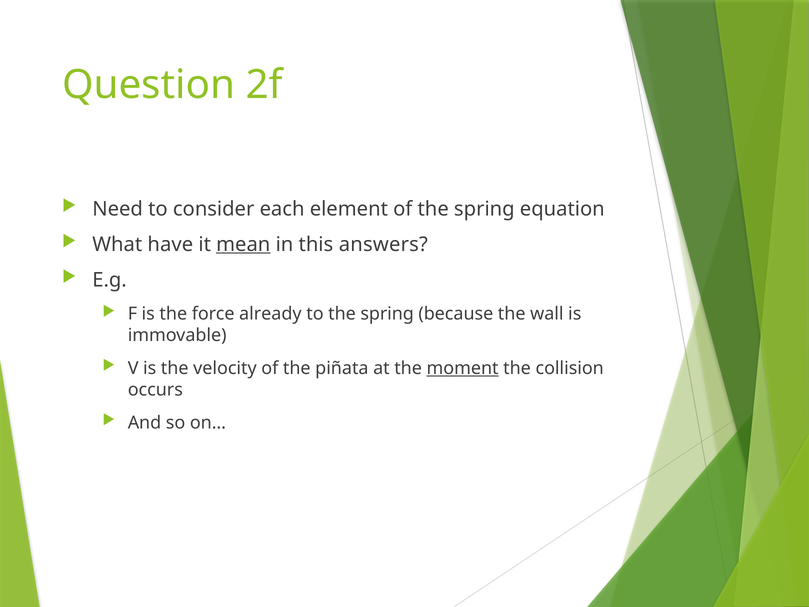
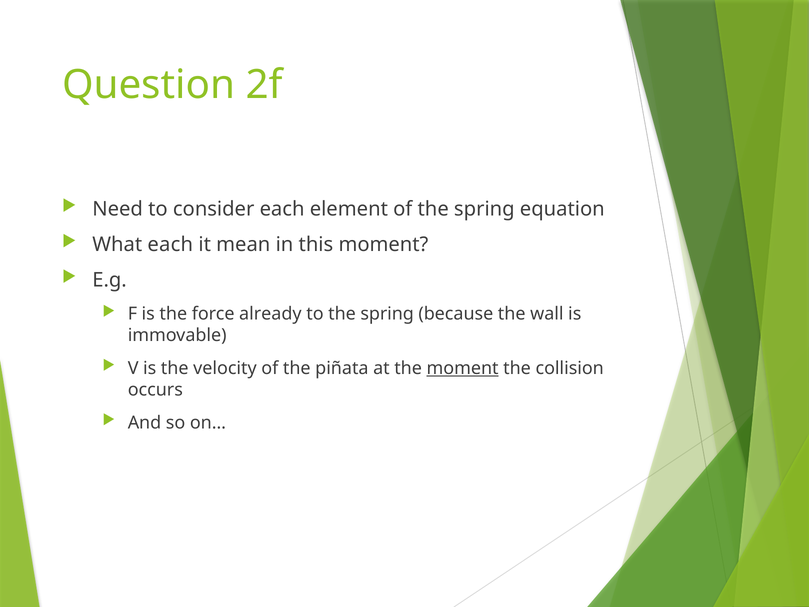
What have: have -> each
mean underline: present -> none
this answers: answers -> moment
